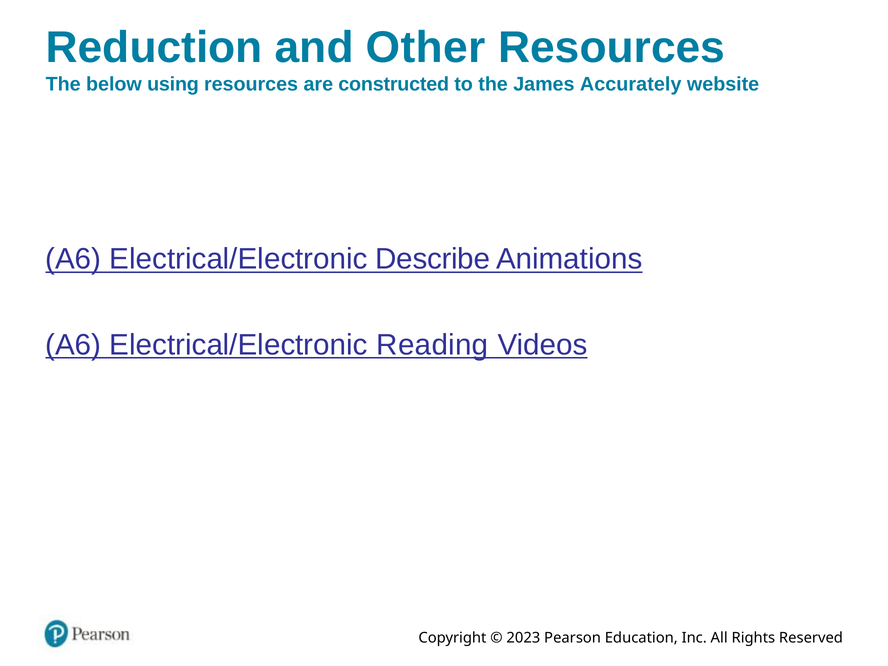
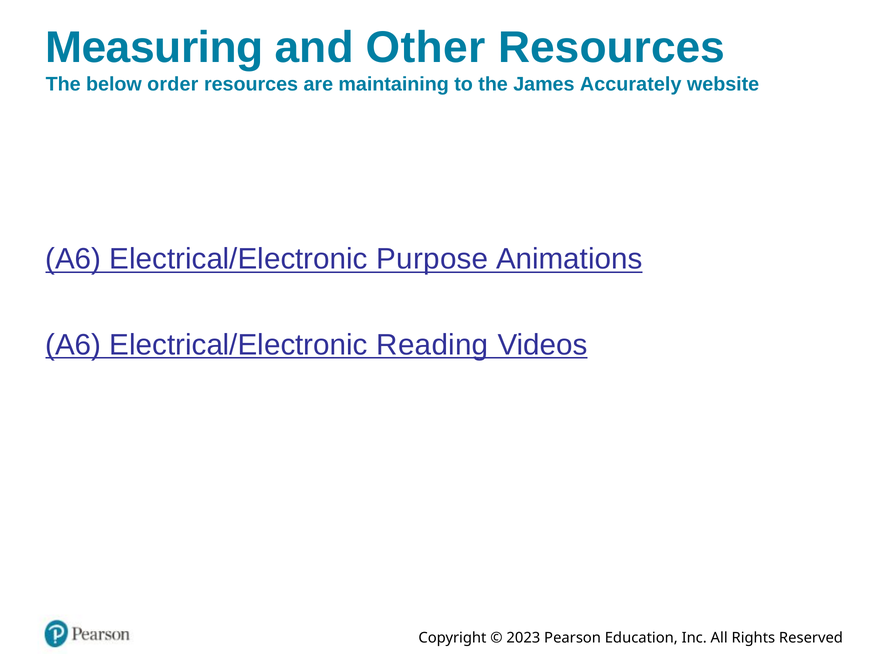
Reduction: Reduction -> Measuring
using: using -> order
constructed: constructed -> maintaining
Describe: Describe -> Purpose
